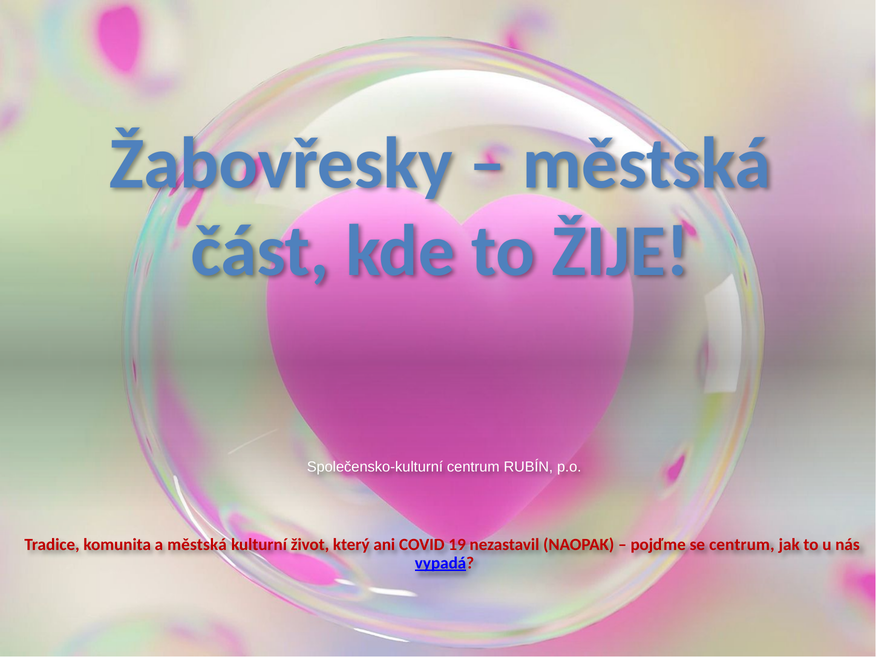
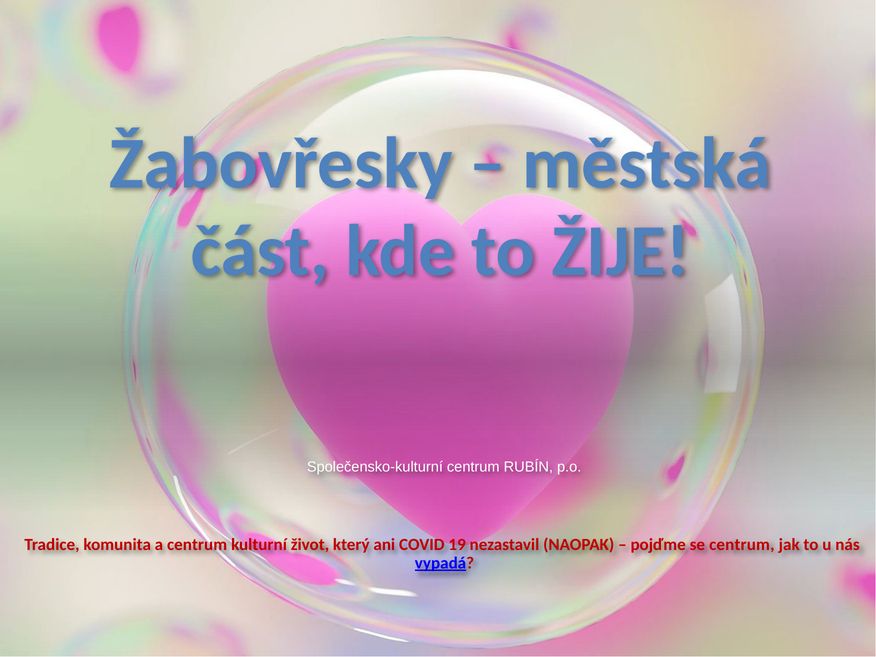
a městská: městská -> centrum
